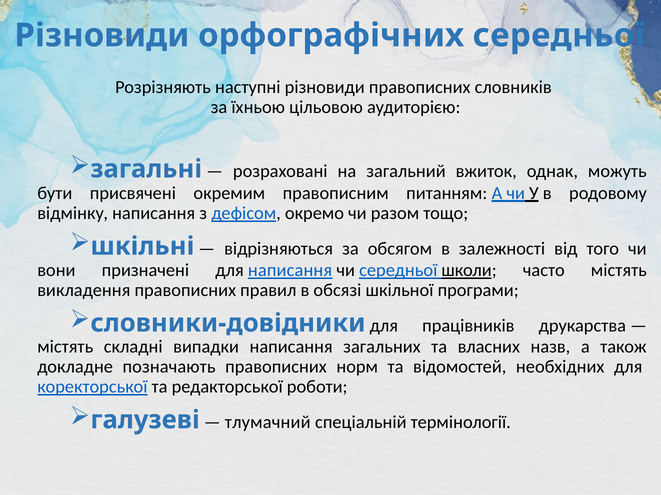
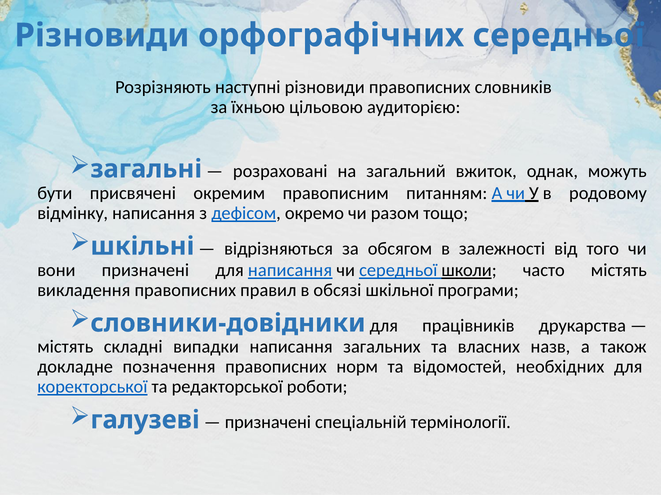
позначають: позначають -> позначення
тлумачний at (268, 423): тлумачний -> призначені
